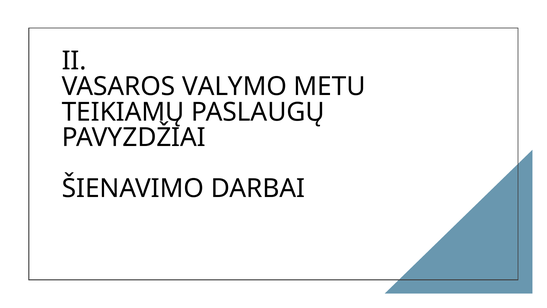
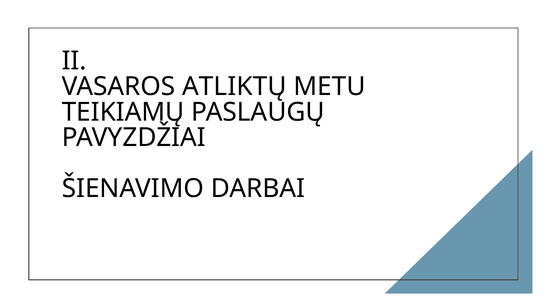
VALYMO: VALYMO -> ATLIKTŲ
